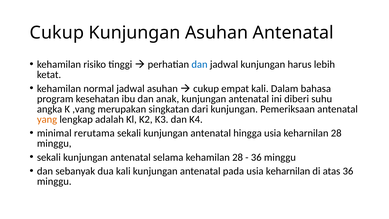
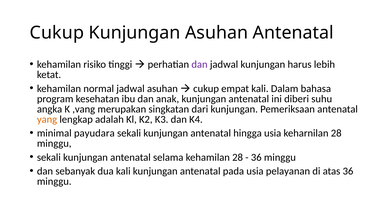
dan at (200, 64) colour: blue -> purple
rerutama: rerutama -> payudara
pada usia keharnilan: keharnilan -> pelayanan
